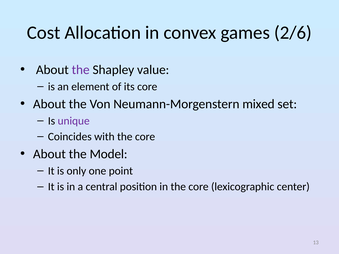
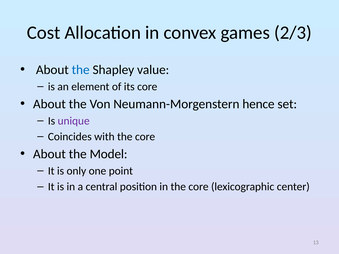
2/6: 2/6 -> 2/3
the at (81, 70) colour: purple -> blue
mixed: mixed -> hence
